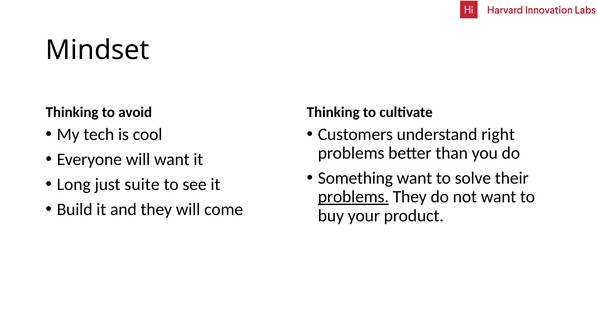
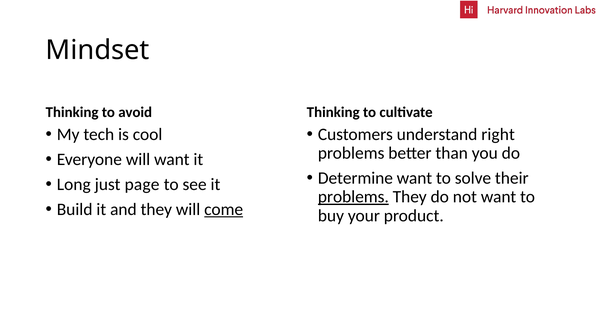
Something: Something -> Determine
suite: suite -> page
come underline: none -> present
